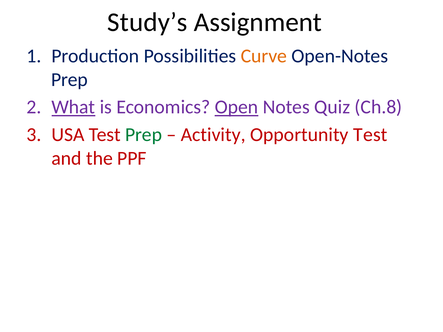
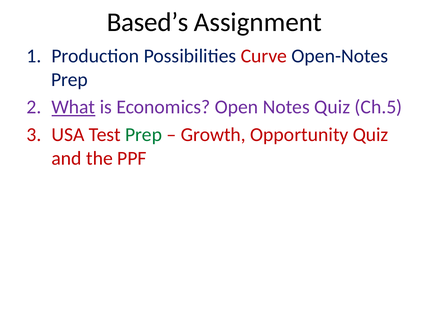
Study’s: Study’s -> Based’s
Curve colour: orange -> red
Open underline: present -> none
Ch.8: Ch.8 -> Ch.5
Activity: Activity -> Growth
Opportunity Test: Test -> Quiz
